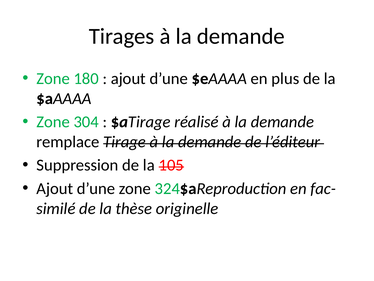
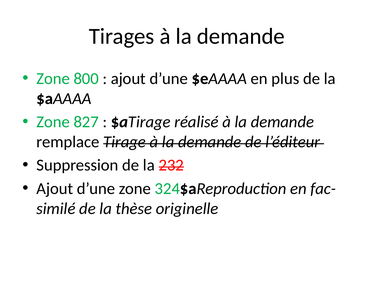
180: 180 -> 800
304: 304 -> 827
105: 105 -> 232
